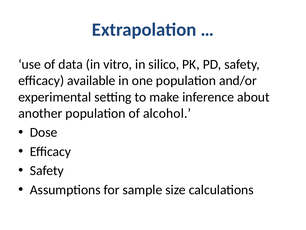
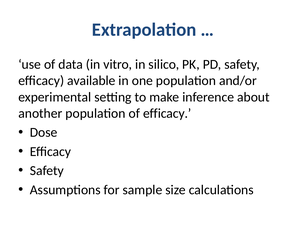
of alcohol: alcohol -> efficacy
